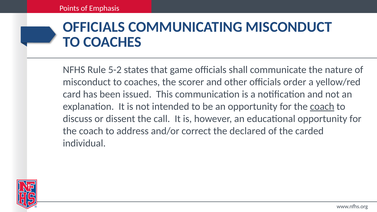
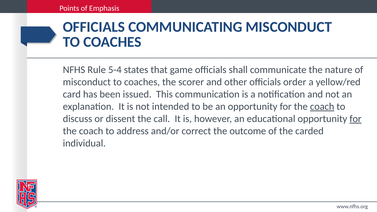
5-2: 5-2 -> 5-4
for at (356, 119) underline: none -> present
declared: declared -> outcome
